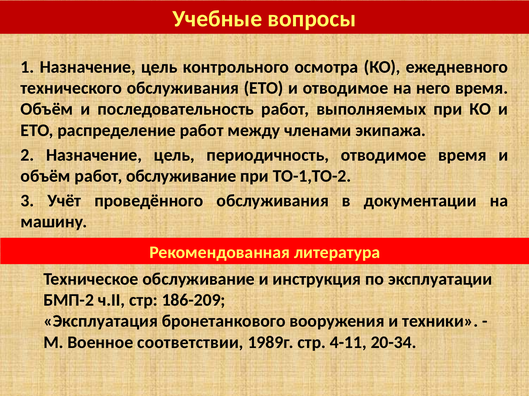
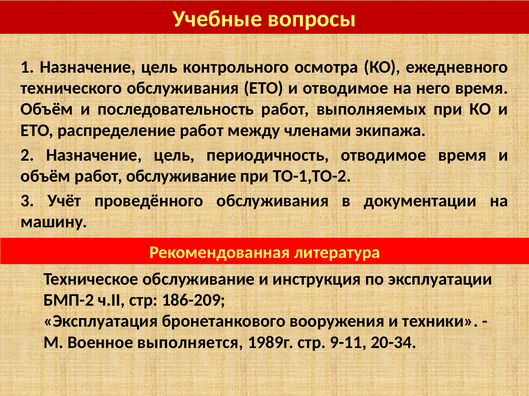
соответствии: соответствии -> выполняется
4-11: 4-11 -> 9-11
